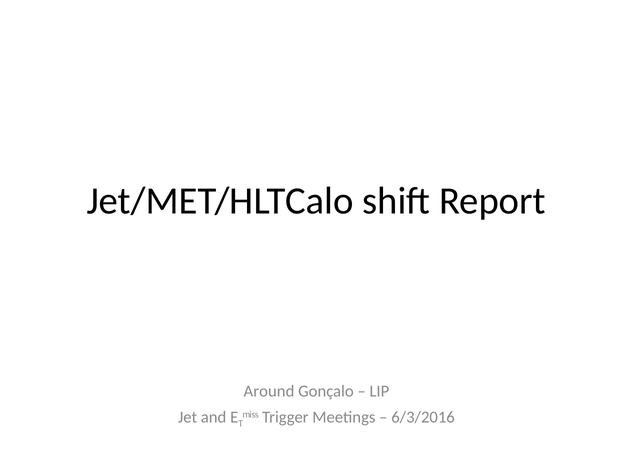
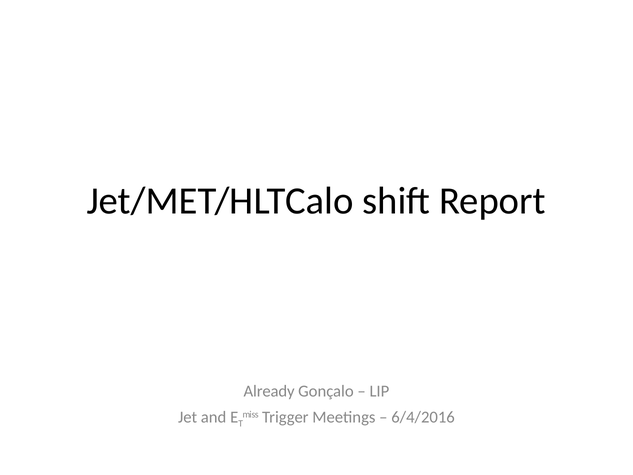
Around: Around -> Already
6/3/2016: 6/3/2016 -> 6/4/2016
